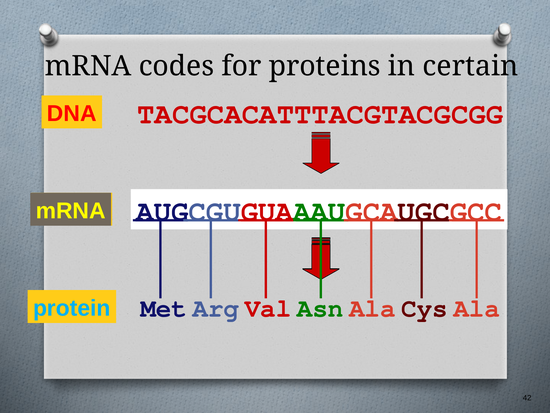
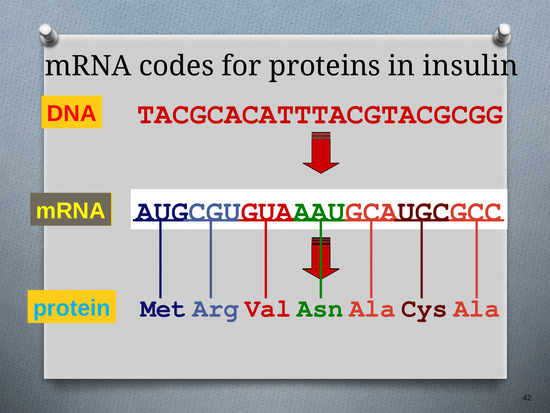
certain: certain -> insulin
